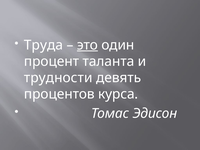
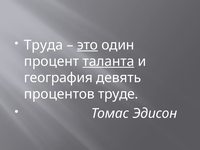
таланта underline: none -> present
трудности: трудности -> география
курса: курса -> труде
